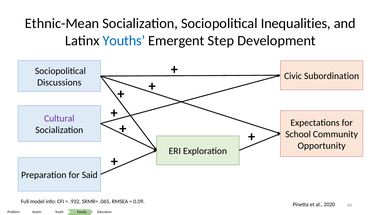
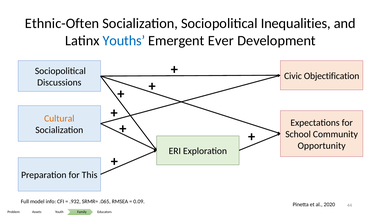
Ethnic-Mean: Ethnic-Mean -> Ethnic-Often
Step: Step -> Ever
Subordination: Subordination -> Objectification
Cultural colour: purple -> orange
Said: Said -> This
